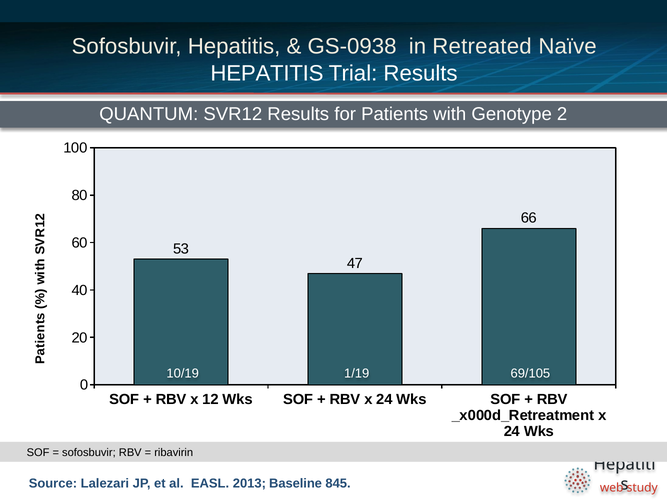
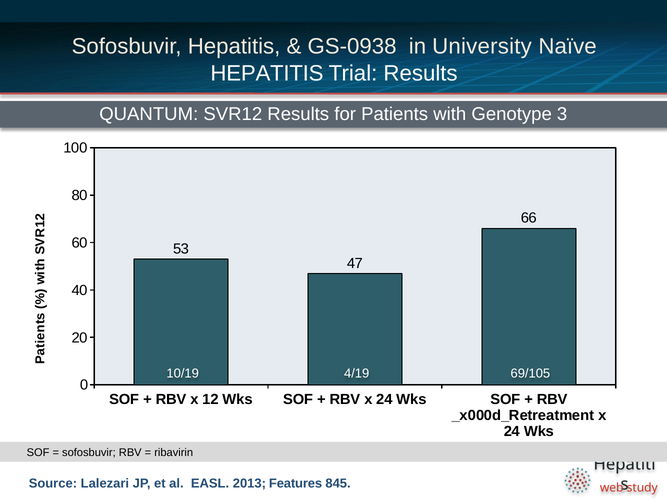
Retreated: Retreated -> University
Genotype 2: 2 -> 3
1/19: 1/19 -> 4/19
Baseline: Baseline -> Features
